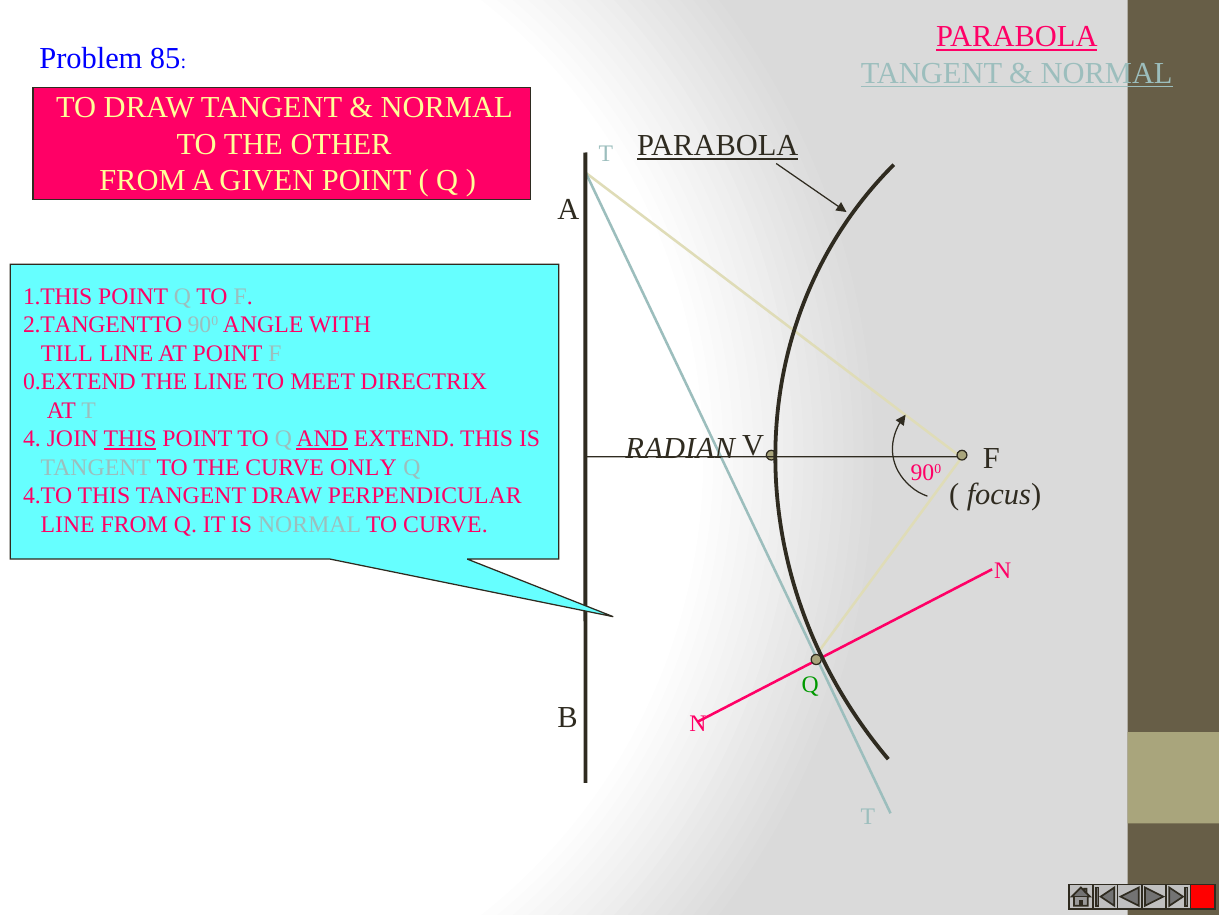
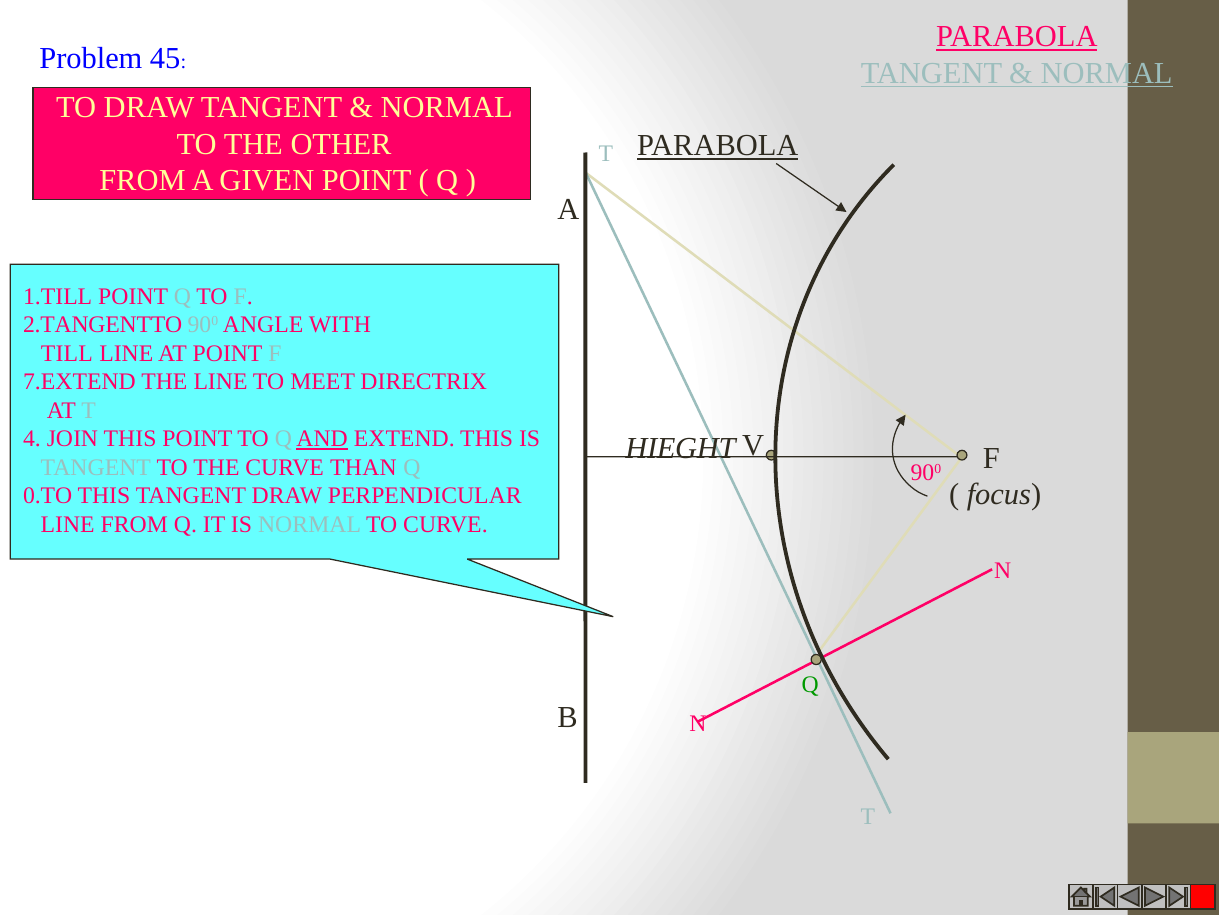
85: 85 -> 45
1.THIS: 1.THIS -> 1.TILL
0.EXTEND: 0.EXTEND -> 7.EXTEND
THIS at (130, 438) underline: present -> none
RADIAN: RADIAN -> HIEGHT
ONLY: ONLY -> THAN
4.TO: 4.TO -> 0.TO
